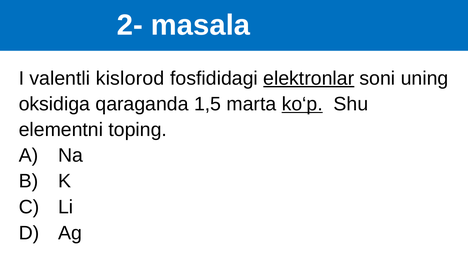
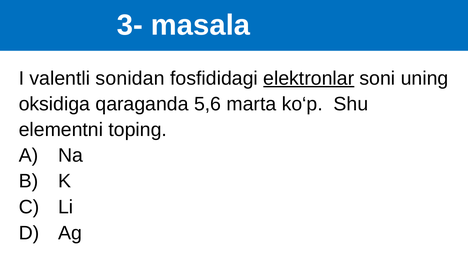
2-: 2- -> 3-
kislorod: kislorod -> sonidan
1,5: 1,5 -> 5,6
ko‘p underline: present -> none
